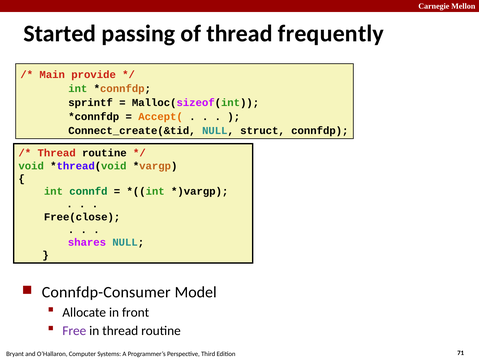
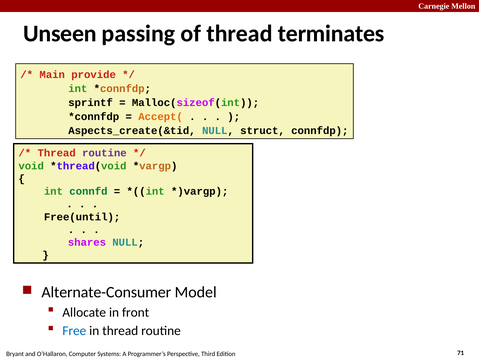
Started: Started -> Unseen
frequently: frequently -> terminates
Connect_create(&tid: Connect_create(&tid -> Aspects_create(&tid
routine at (104, 153) colour: black -> purple
Free(close: Free(close -> Free(until
Connfdp-Consumer: Connfdp-Consumer -> Alternate-Consumer
Free colour: purple -> blue
